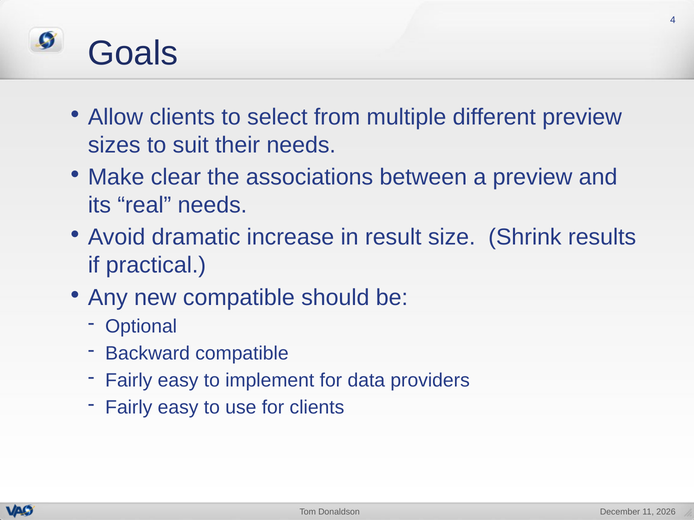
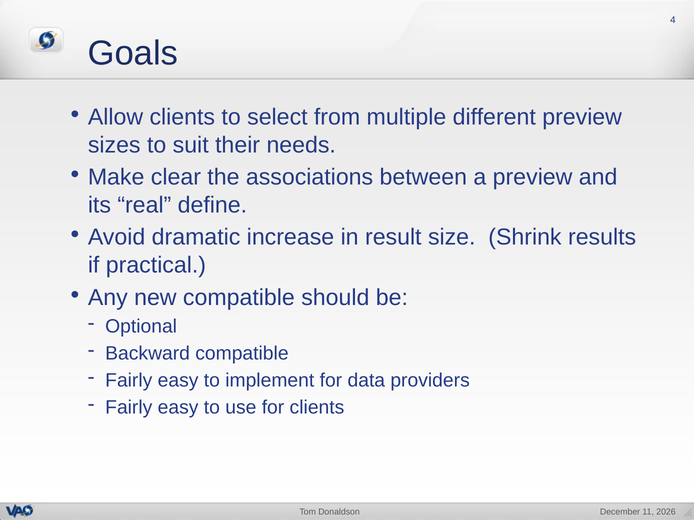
real needs: needs -> define
